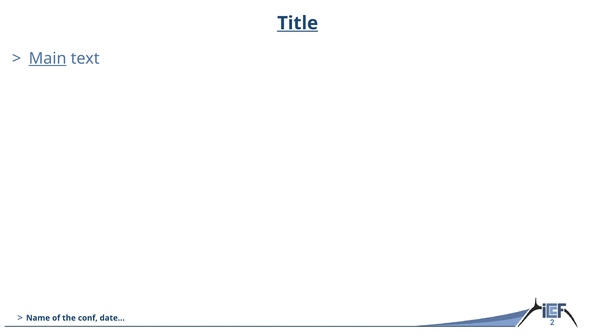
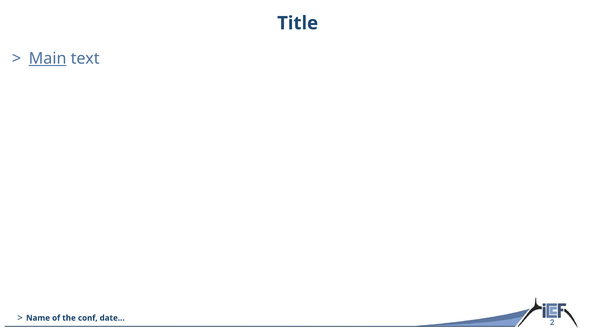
Title underline: present -> none
